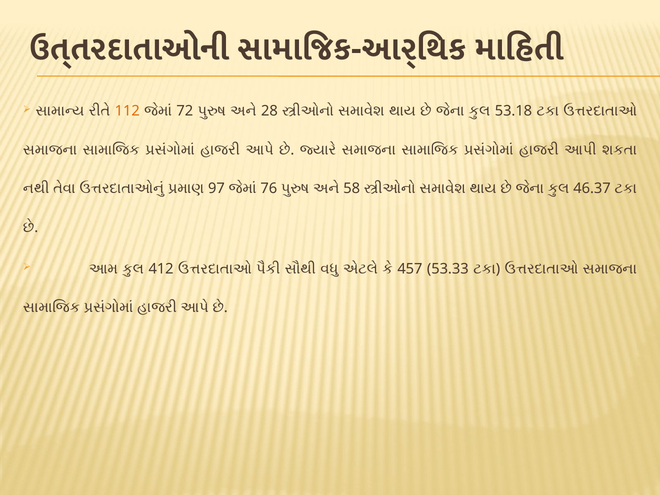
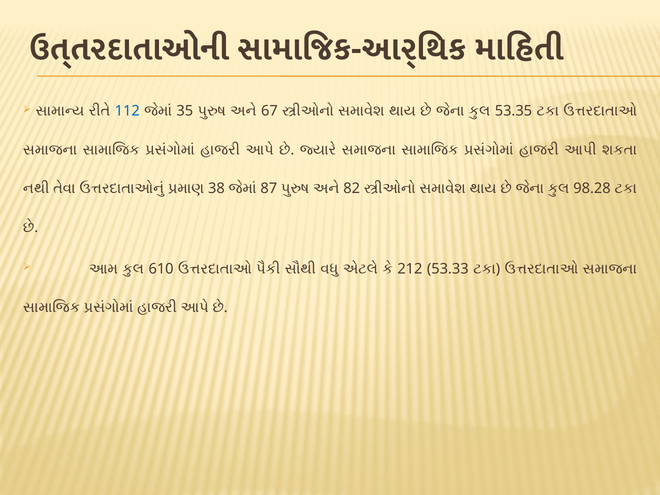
112 colour: orange -> blue
72: 72 -> 35
28: 28 -> 67
53.18: 53.18 -> 53.35
97: 97 -> 38
76: 76 -> 87
58: 58 -> 82
46.37: 46.37 -> 98.28
412: 412 -> 610
457: 457 -> 212
